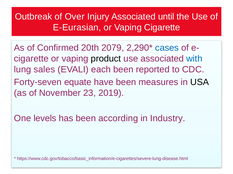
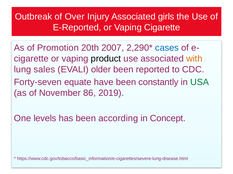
until: until -> girls
E-Eurasian: E-Eurasian -> E-Reported
Confirmed: Confirmed -> Promotion
2079: 2079 -> 2007
with colour: blue -> orange
each: each -> older
measures: measures -> constantly
USA colour: black -> green
23: 23 -> 86
Industry: Industry -> Concept
